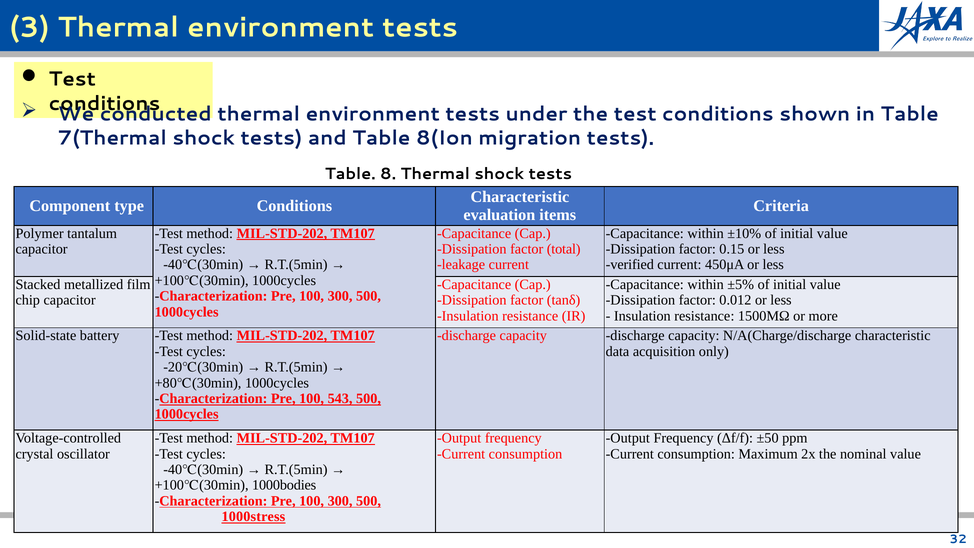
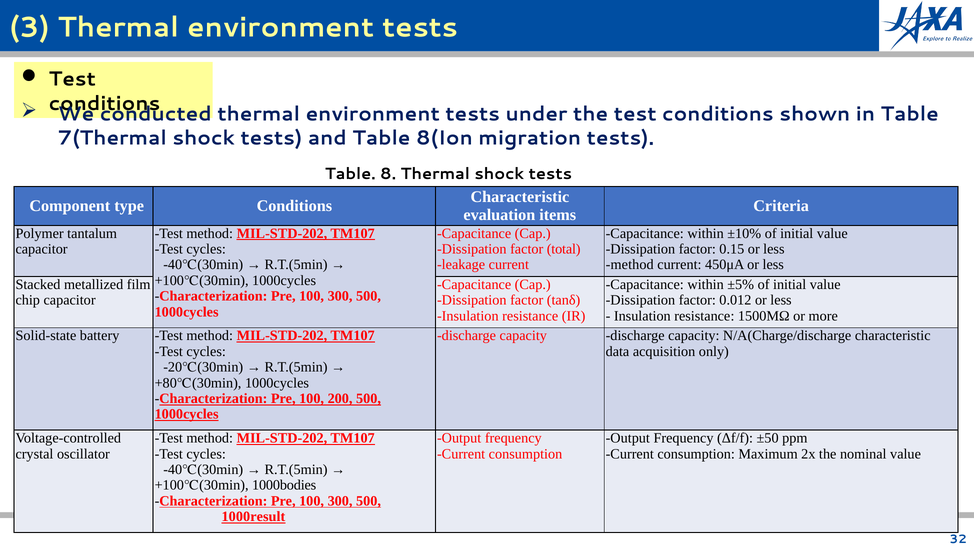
verified at (630, 265): verified -> method
543: 543 -> 200
1000stress: 1000stress -> 1000result
